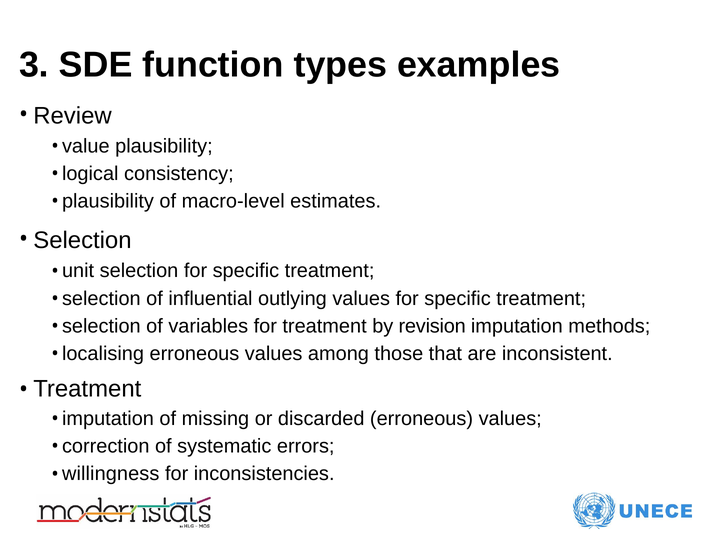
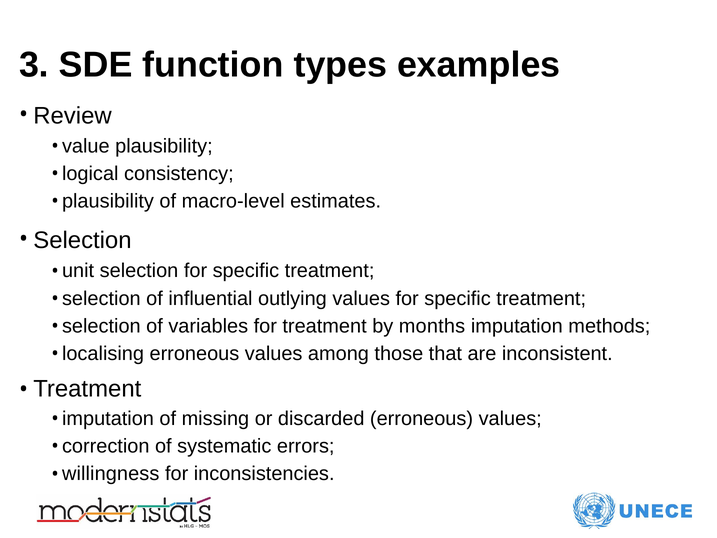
revision: revision -> months
